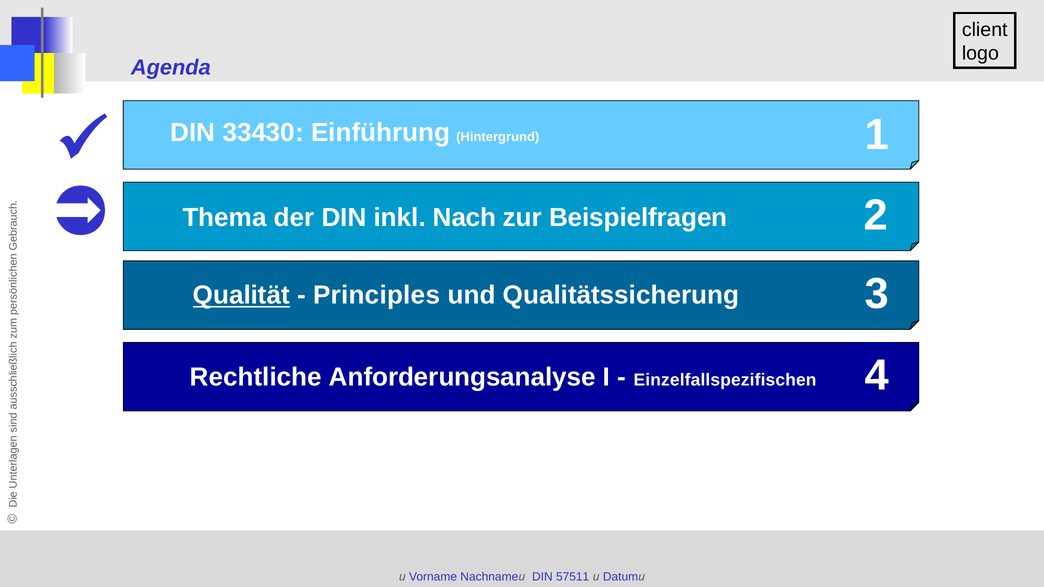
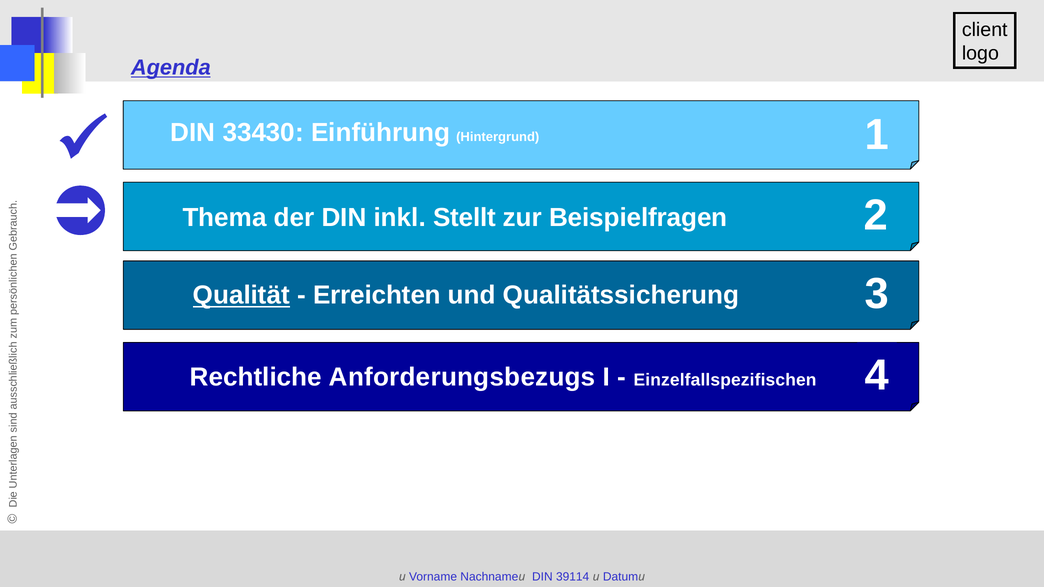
Agenda underline: none -> present
Nach: Nach -> Stellt
Principles: Principles -> Erreichten
Anforderungsanalyse: Anforderungsanalyse -> Anforderungsbezugs
57511: 57511 -> 39114
